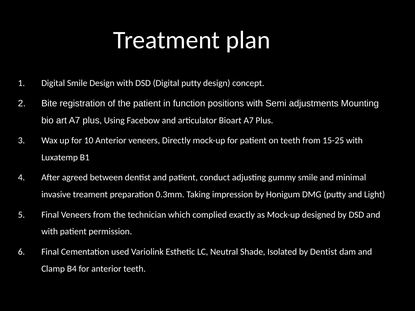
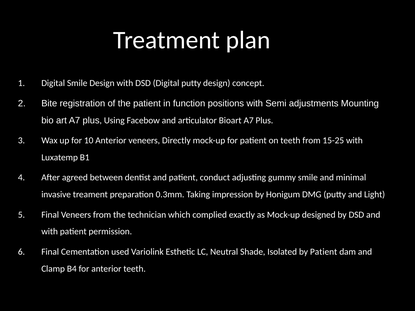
by Dentist: Dentist -> Patient
